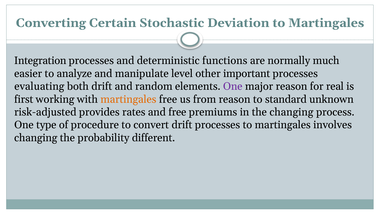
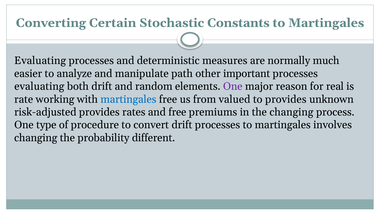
Deviation: Deviation -> Constants
Integration at (40, 61): Integration -> Evaluating
functions: functions -> measures
level: level -> path
first: first -> rate
martingales at (128, 99) colour: orange -> blue
from reason: reason -> valued
to standard: standard -> provides
